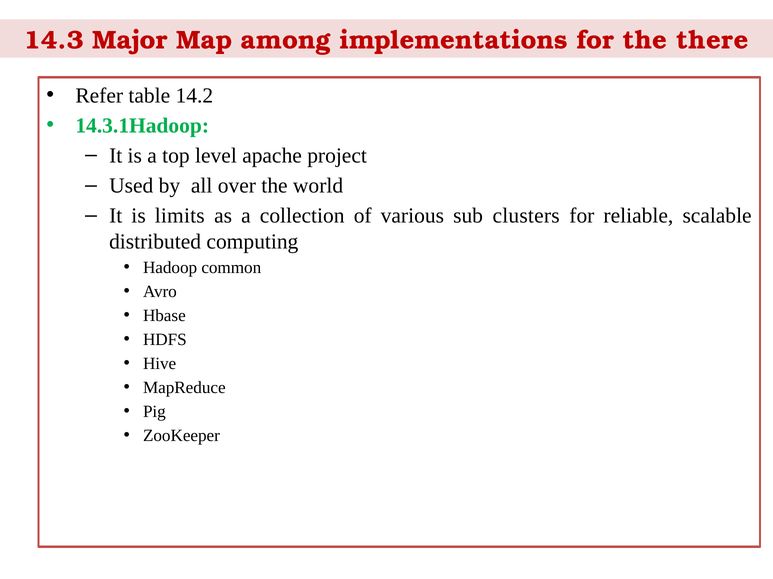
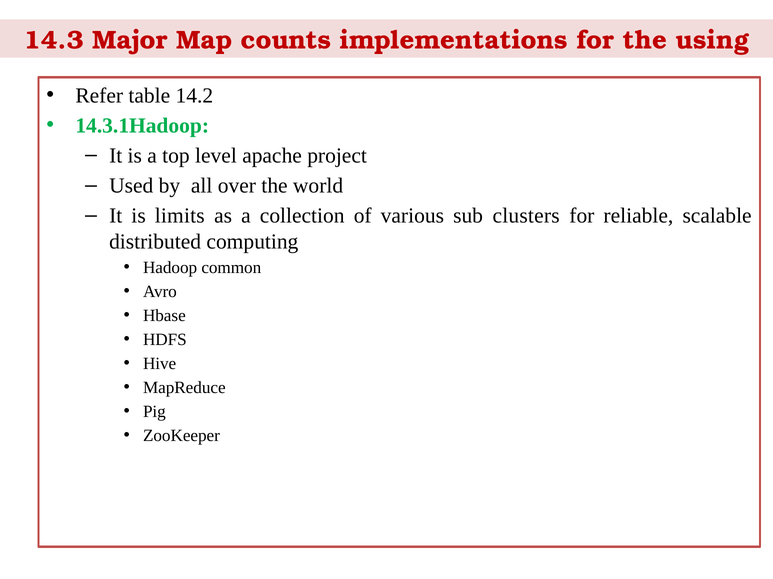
among: among -> counts
there: there -> using
